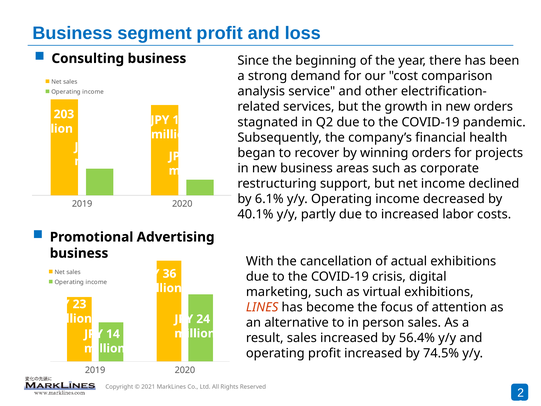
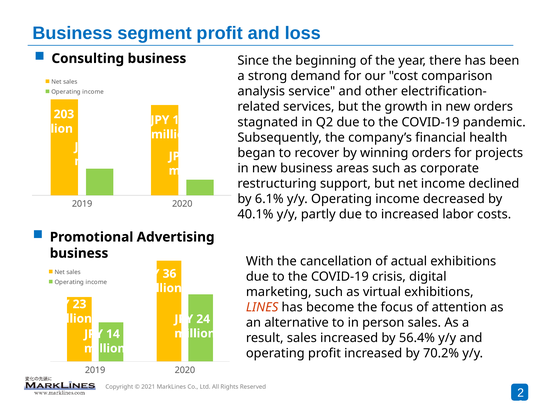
74.5%: 74.5% -> 70.2%
